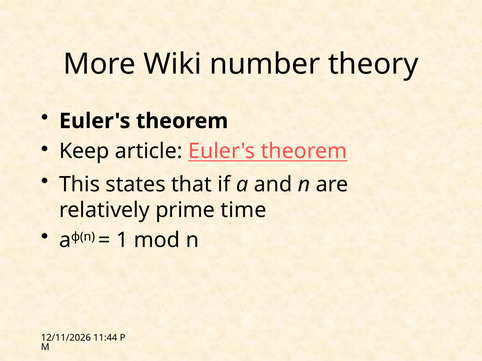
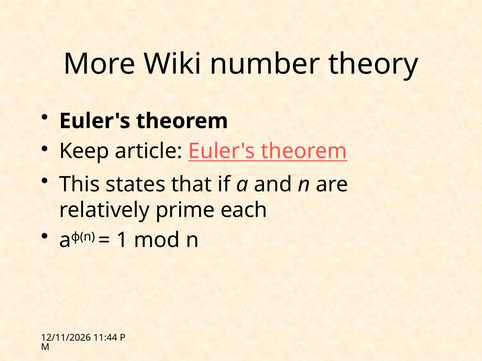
time: time -> each
